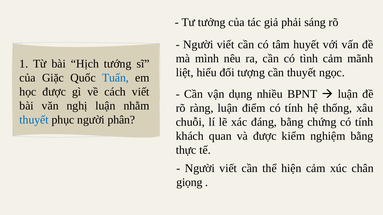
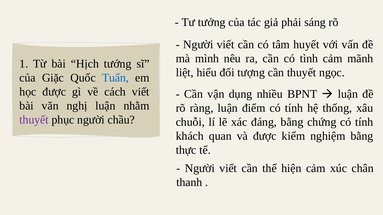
thuyết at (34, 120) colour: blue -> purple
phân: phân -> chầu
giọng: giọng -> thanh
